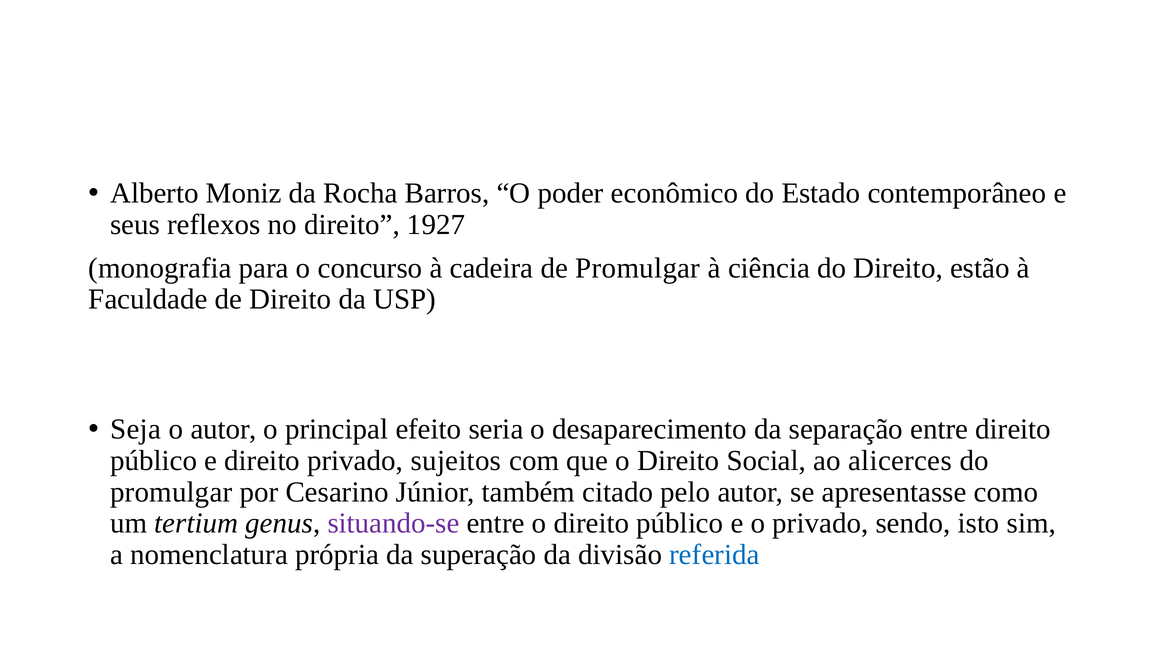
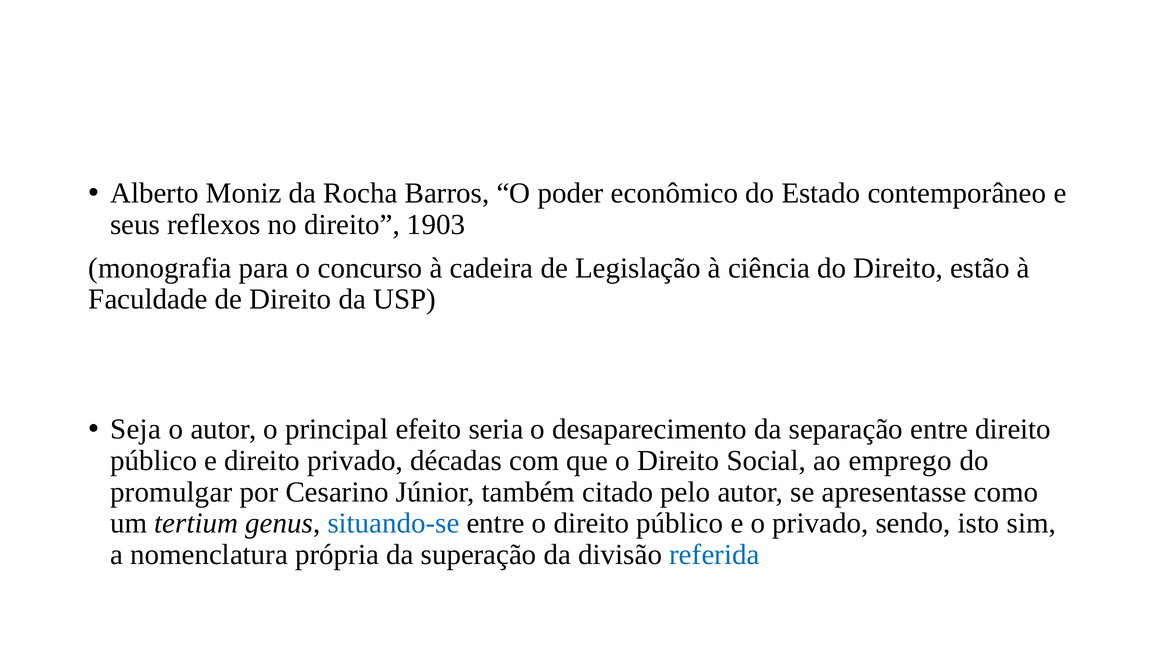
1927: 1927 -> 1903
de Promulgar: Promulgar -> Legislação
sujeitos: sujeitos -> décadas
alicerces: alicerces -> emprego
situando-se colour: purple -> blue
